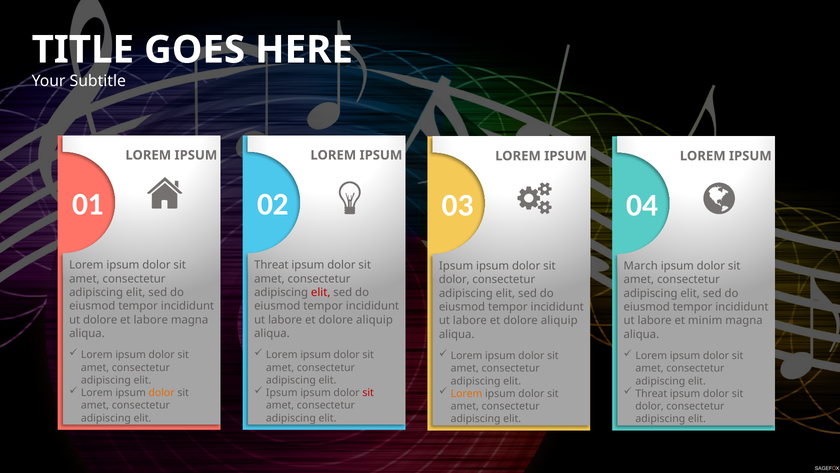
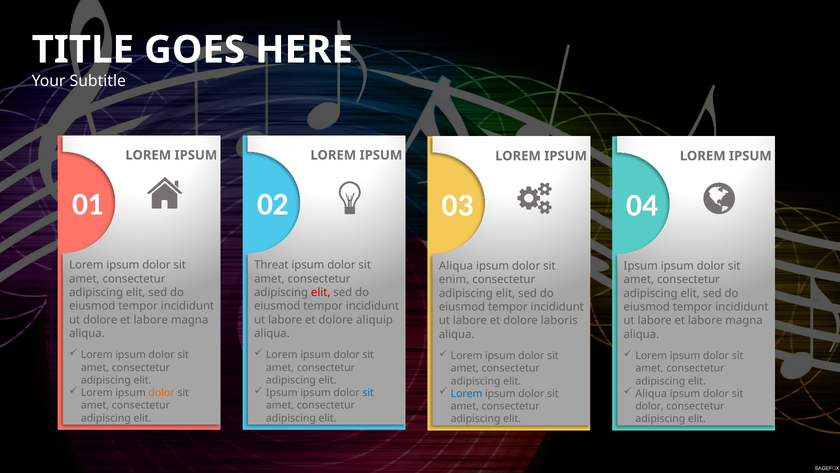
Ipsum at (456, 266): Ipsum -> Aliqua
March at (641, 266): March -> Ipsum
dolor at (454, 279): dolor -> enim
aliquip at (559, 320): aliquip -> laboris
labore et minim: minim -> labore
sit at (368, 392) colour: red -> blue
Lorem at (467, 393) colour: orange -> blue
Threat at (651, 393): Threat -> Aliqua
